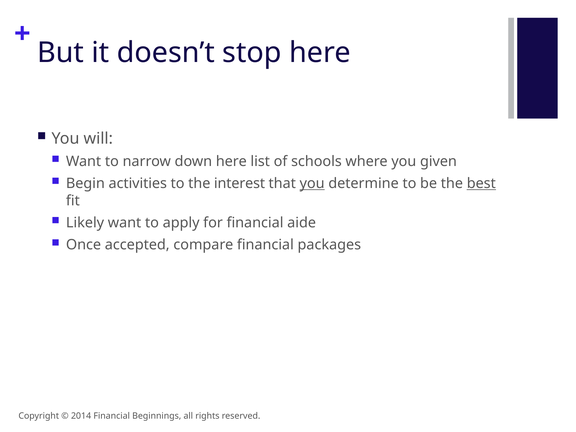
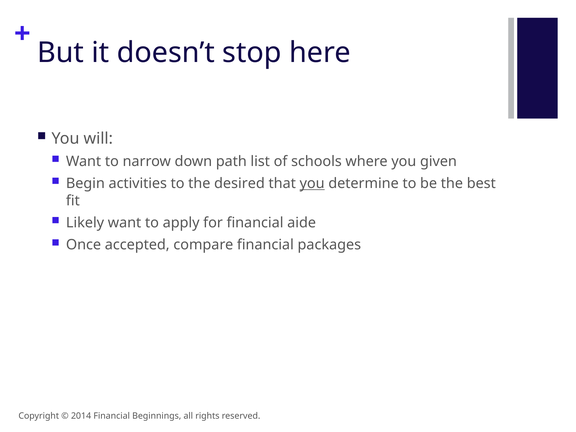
down here: here -> path
interest: interest -> desired
best underline: present -> none
